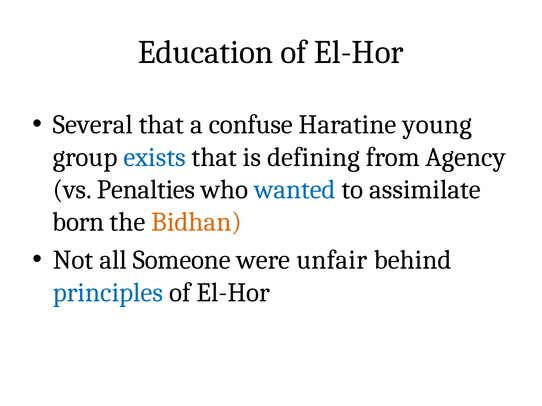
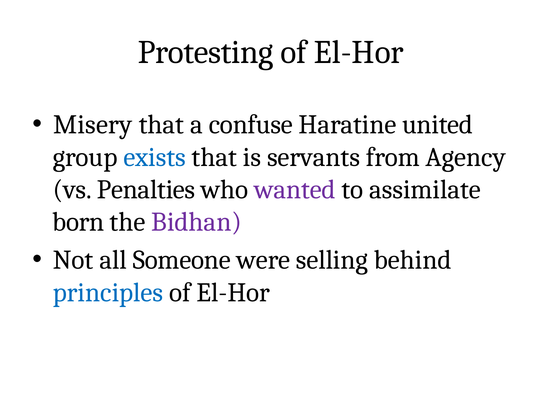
Education: Education -> Protesting
Several: Several -> Misery
young: young -> united
defining: defining -> servants
wanted colour: blue -> purple
Bidhan colour: orange -> purple
unfair: unfair -> selling
